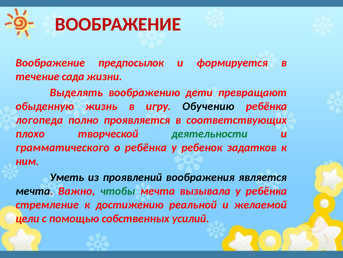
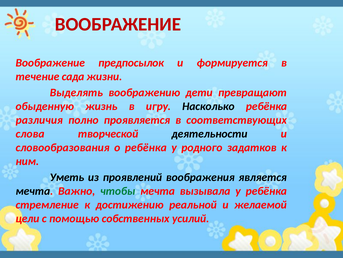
Обучению: Обучению -> Насколько
логопеда: логопеда -> различия
плохо: плохо -> слова
деятельности colour: green -> black
грамматического: грамматического -> словообразования
ребенок: ребенок -> родного
